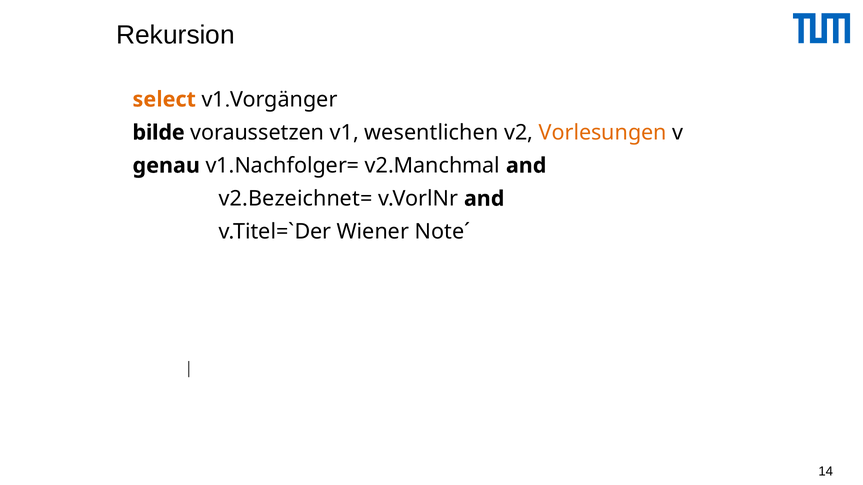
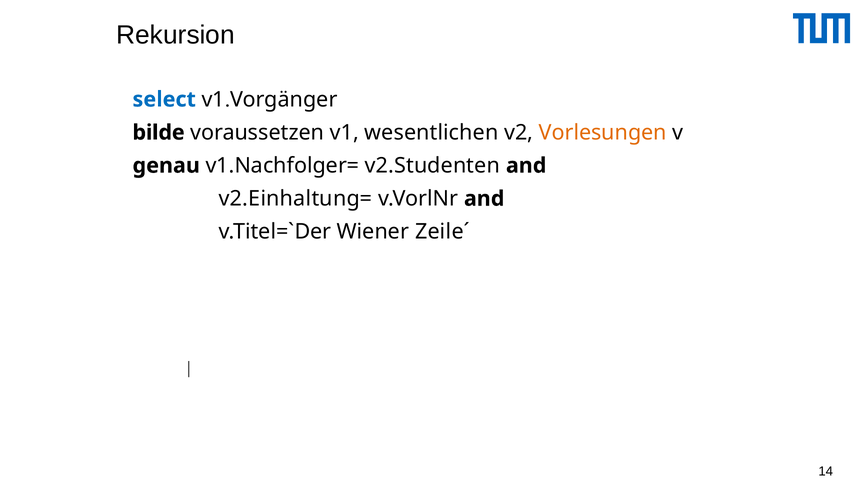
select colour: orange -> blue
v2.Manchmal: v2.Manchmal -> v2.Studenten
v2.Bezeichnet=: v2.Bezeichnet= -> v2.Einhaltung=
Note´: Note´ -> Zeile´
